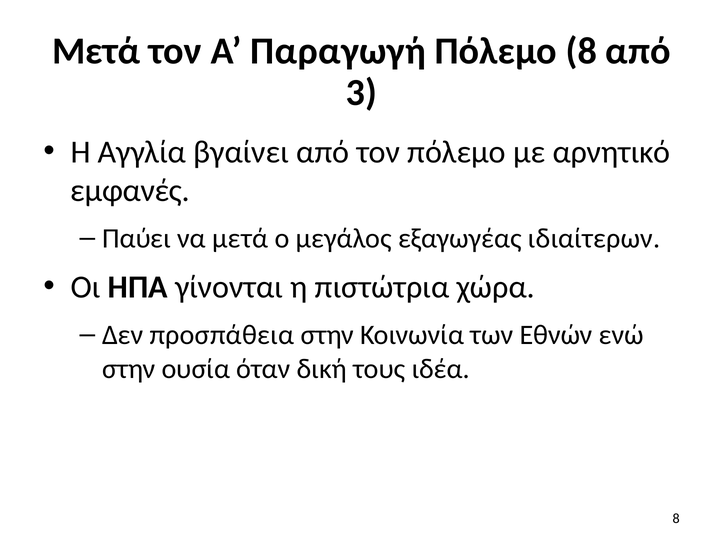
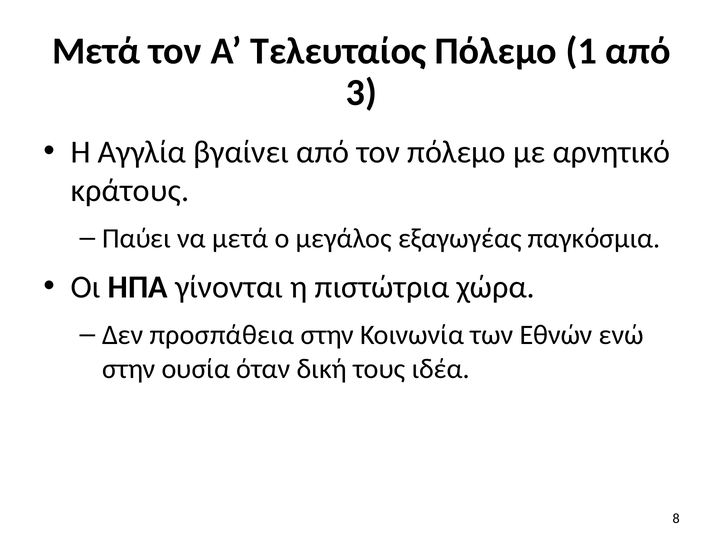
Παραγωγή: Παραγωγή -> Τελευταίος
Πόλεμο 8: 8 -> 1
εμφανές: εμφανές -> κράτους
ιδιαίτερων: ιδιαίτερων -> παγκόσμια
